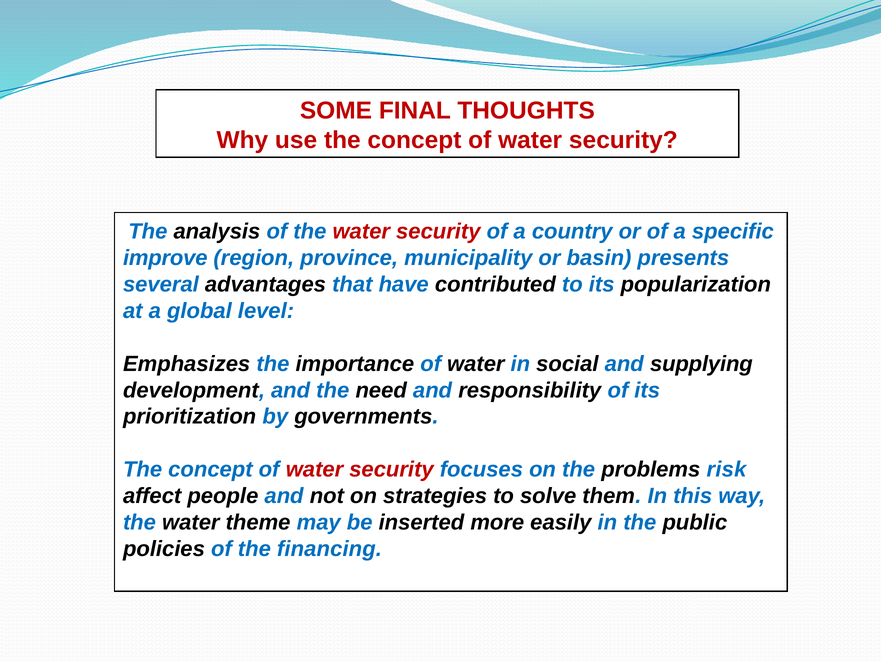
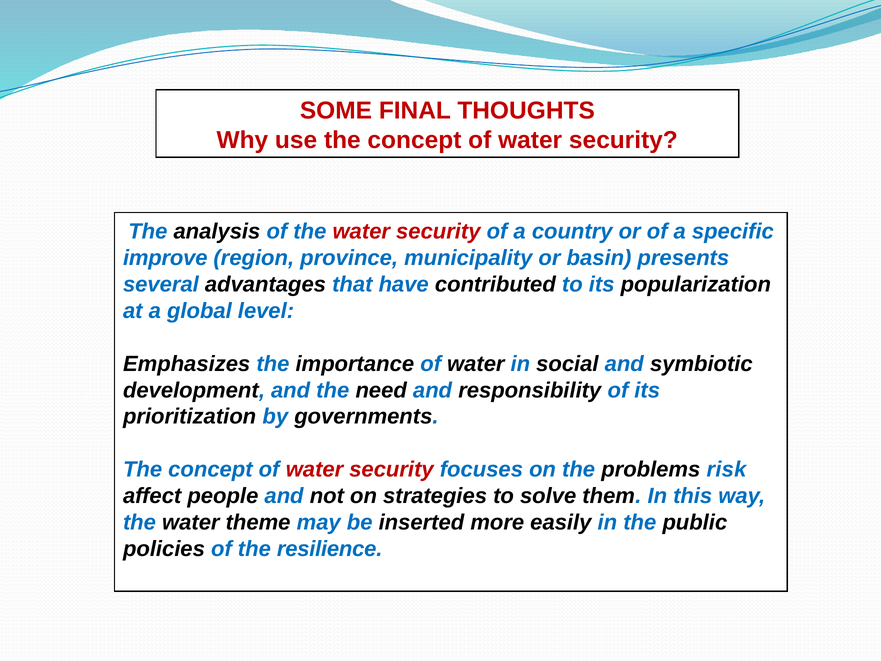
supplying: supplying -> symbiotic
financing: financing -> resilience
